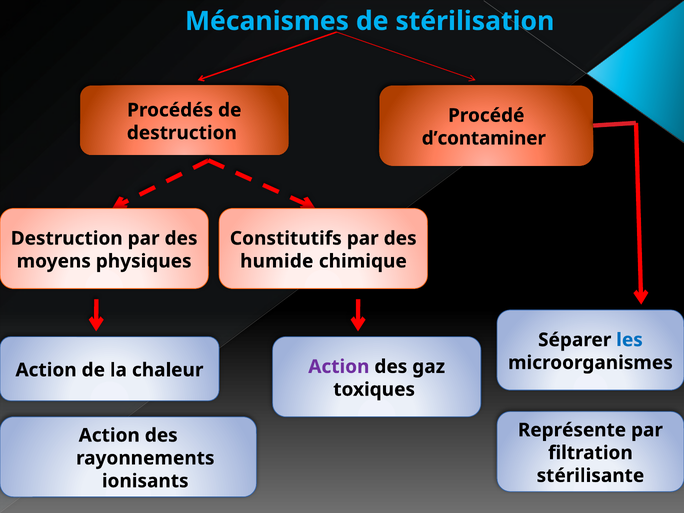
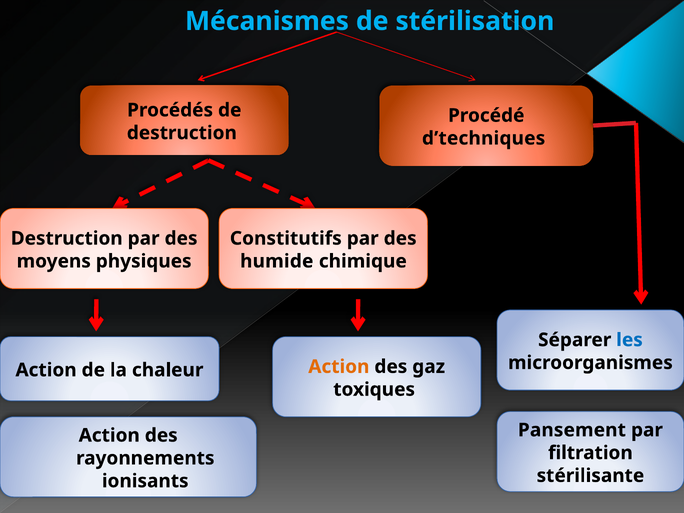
d’contaminer: d’contaminer -> d’techniques
Action at (339, 367) colour: purple -> orange
Représente: Représente -> Pansement
